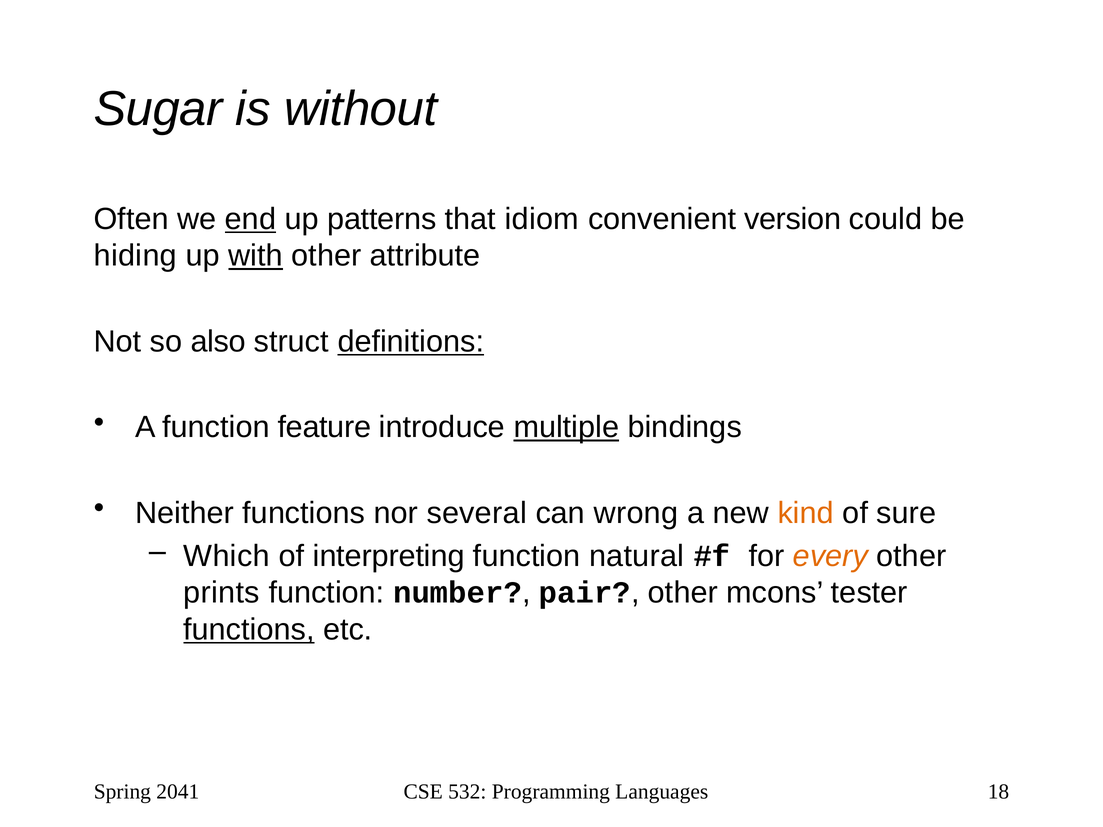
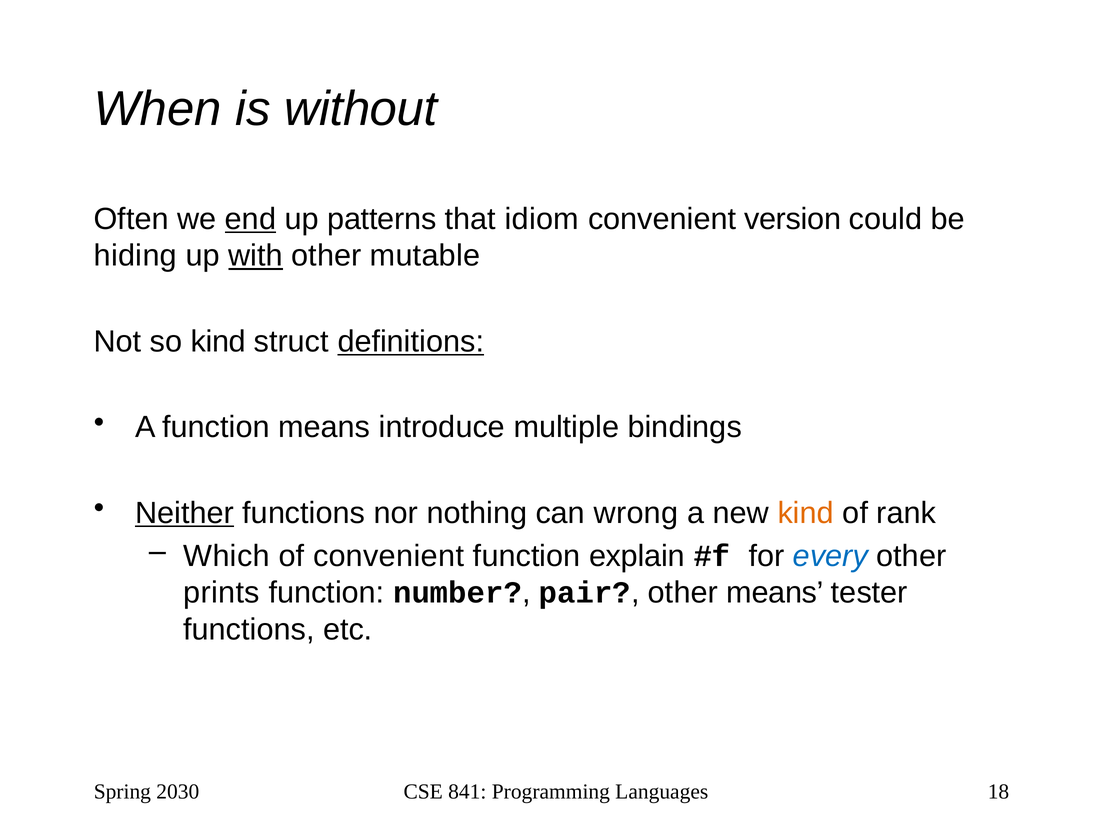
Sugar: Sugar -> When
attribute: attribute -> mutable
so also: also -> kind
function feature: feature -> means
multiple underline: present -> none
Neither underline: none -> present
several: several -> nothing
sure: sure -> rank
of interpreting: interpreting -> convenient
natural: natural -> explain
every colour: orange -> blue
other mcons: mcons -> means
functions at (249, 630) underline: present -> none
2041: 2041 -> 2030
532: 532 -> 841
